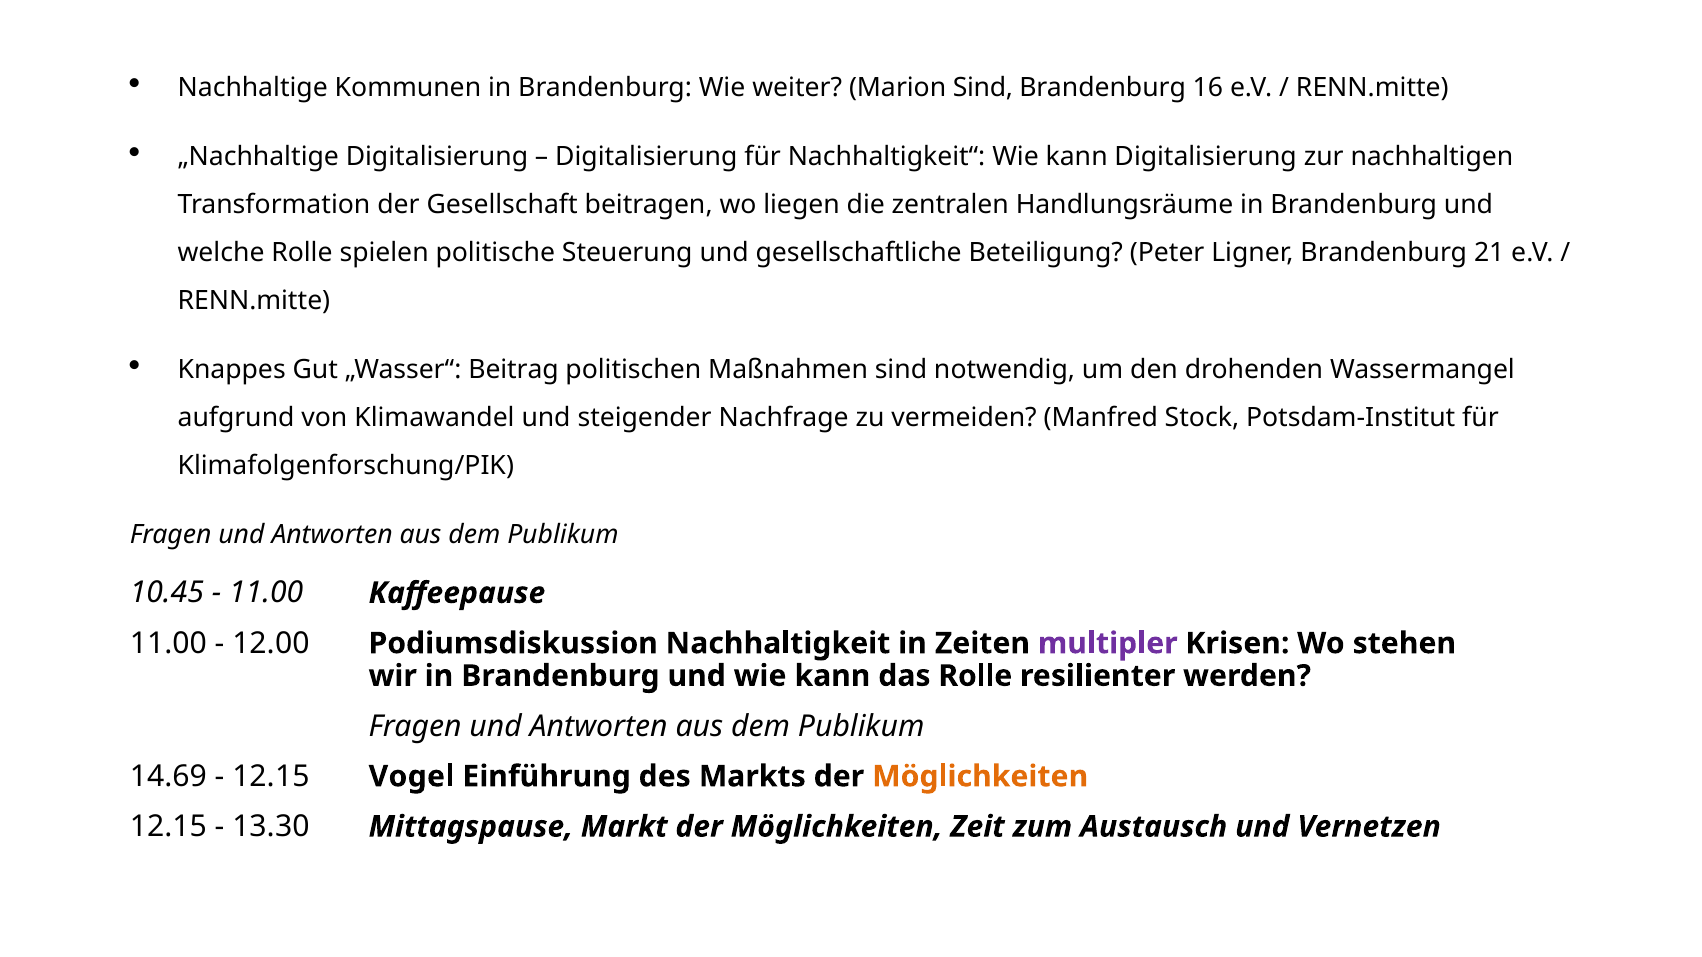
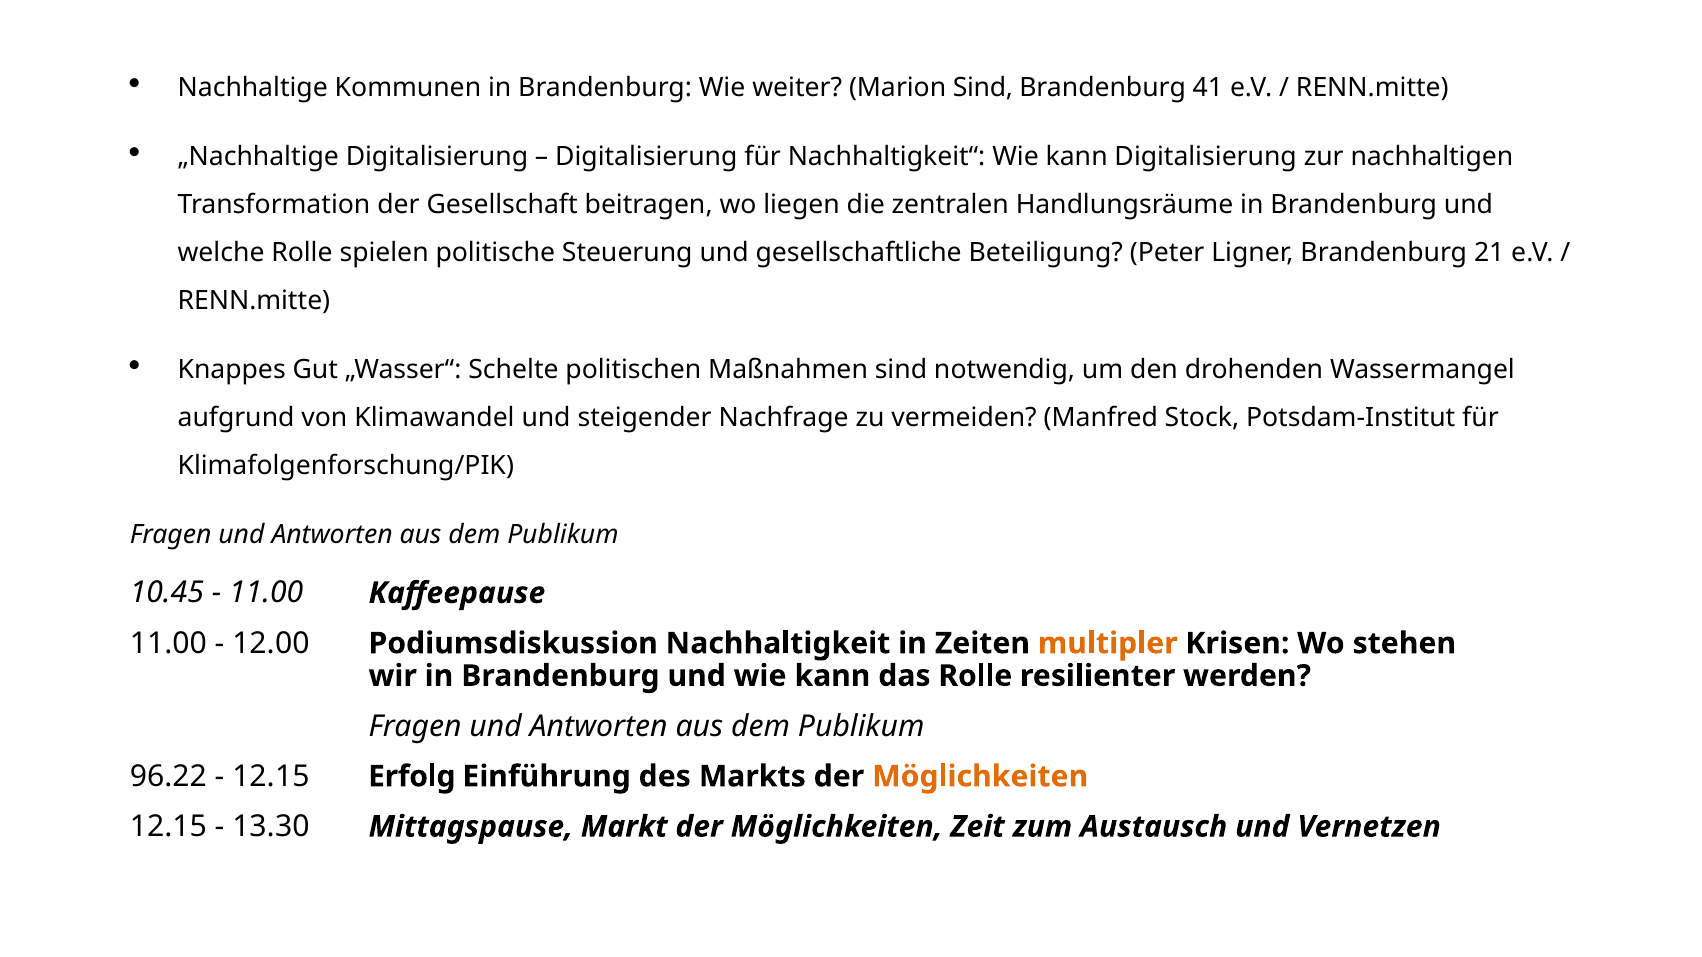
16: 16 -> 41
Beitrag: Beitrag -> Schelte
multipler colour: purple -> orange
14.69: 14.69 -> 96.22
Vogel: Vogel -> Erfolg
